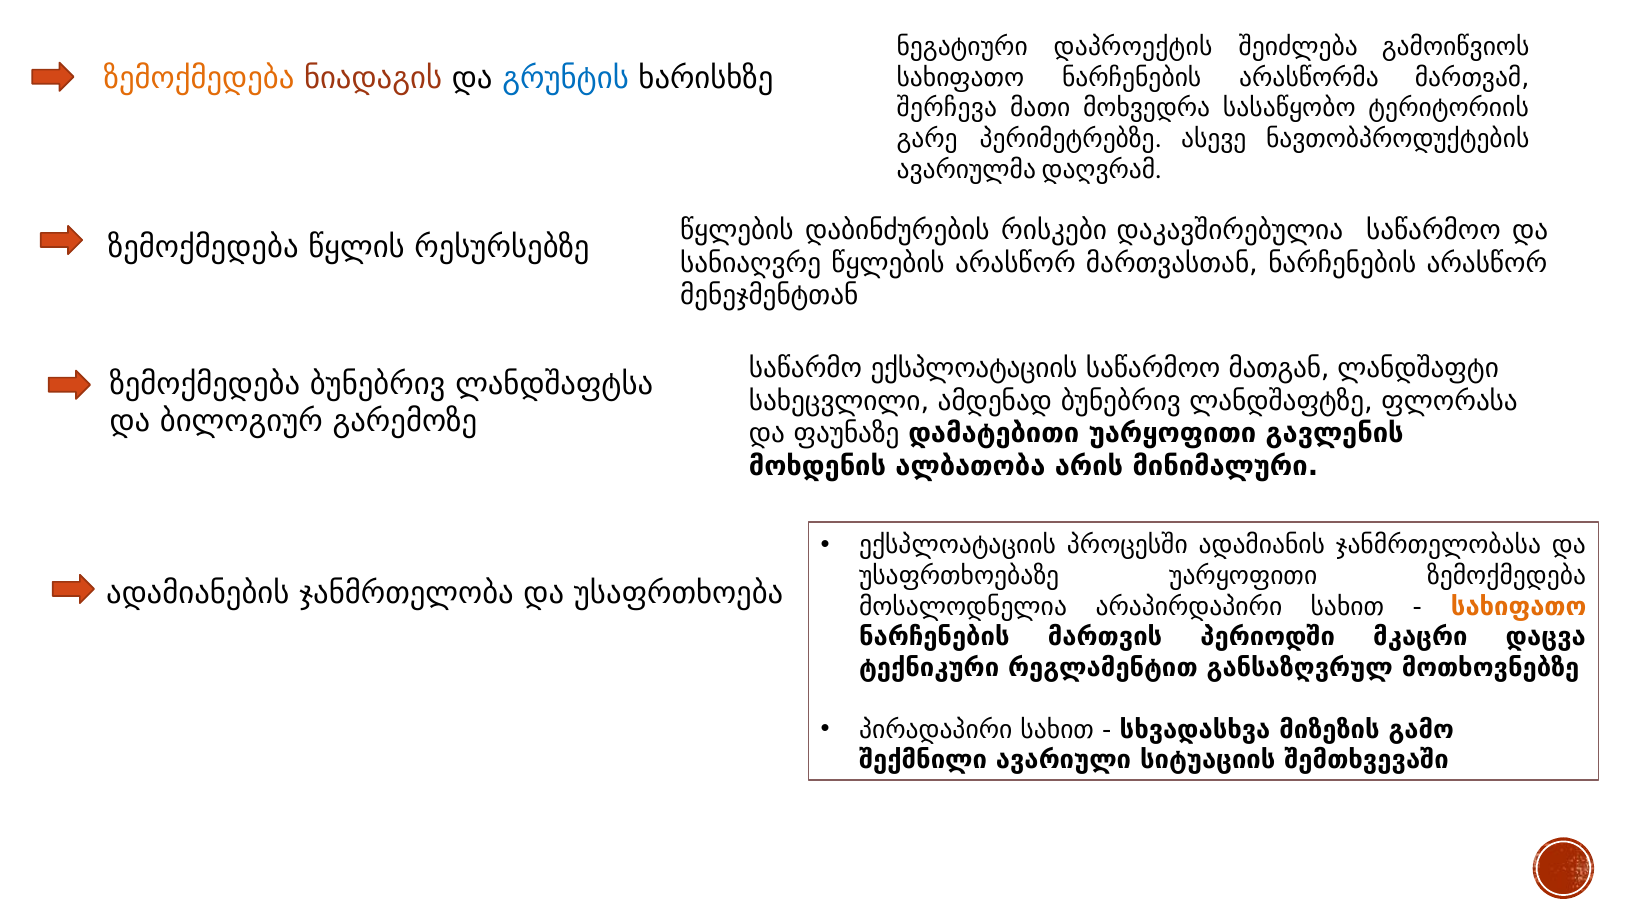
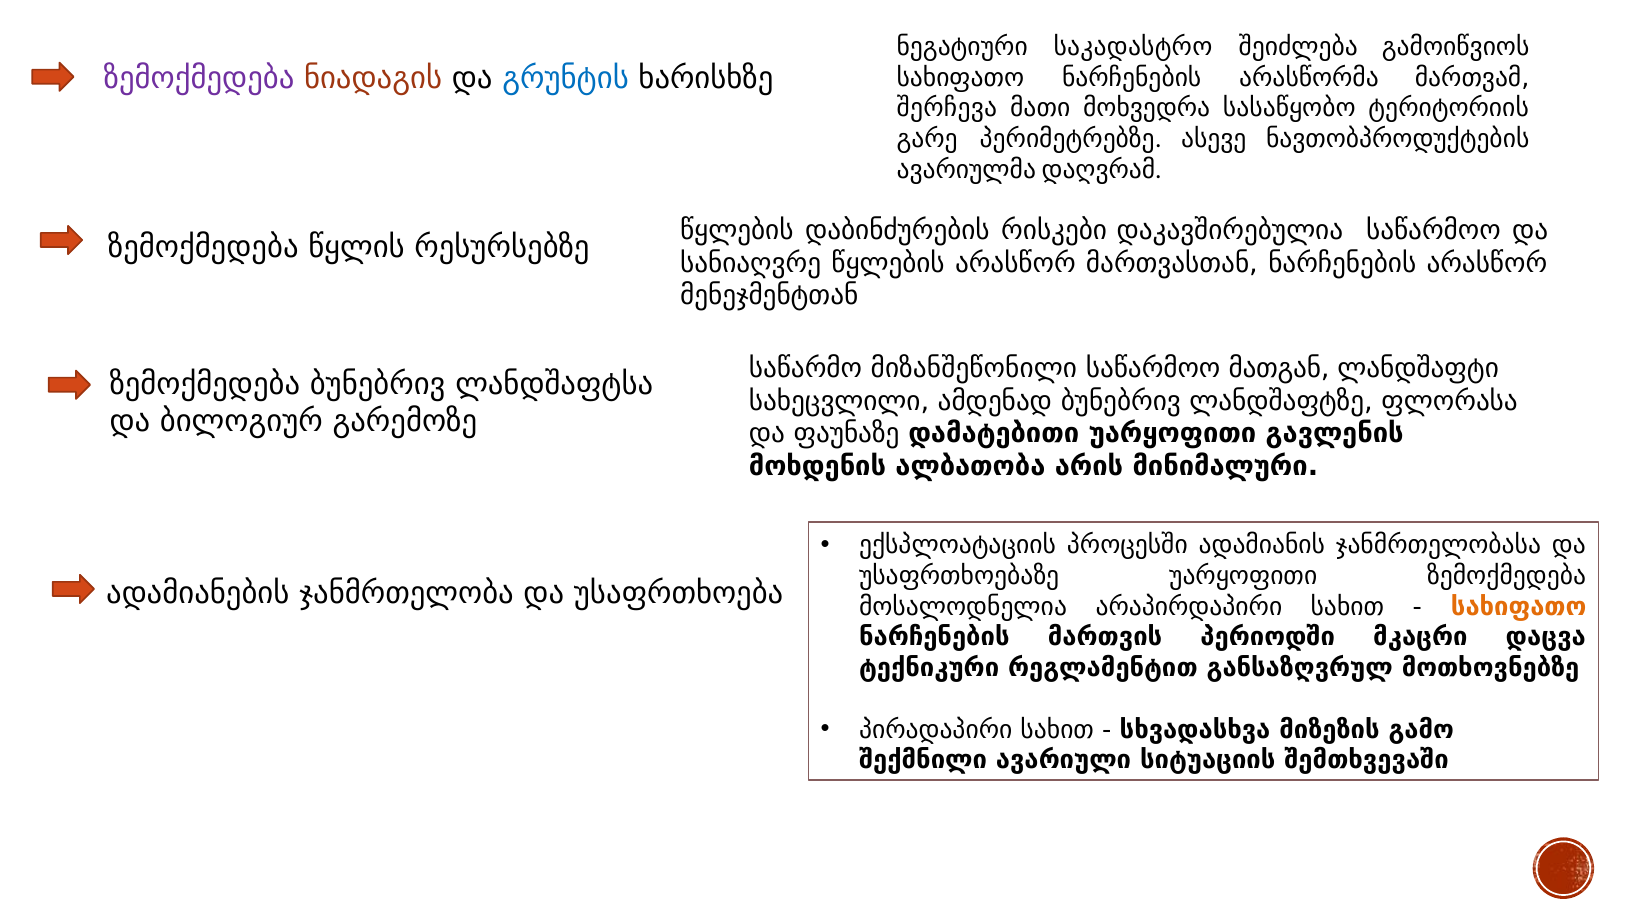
დაპროექტის: დაპროექტის -> საკადასტრო
ზემოქმედება at (199, 79) colour: orange -> purple
საწარმო ექსპლოატაციის: ექსპლოატაციის -> მიზანშეწონილი
